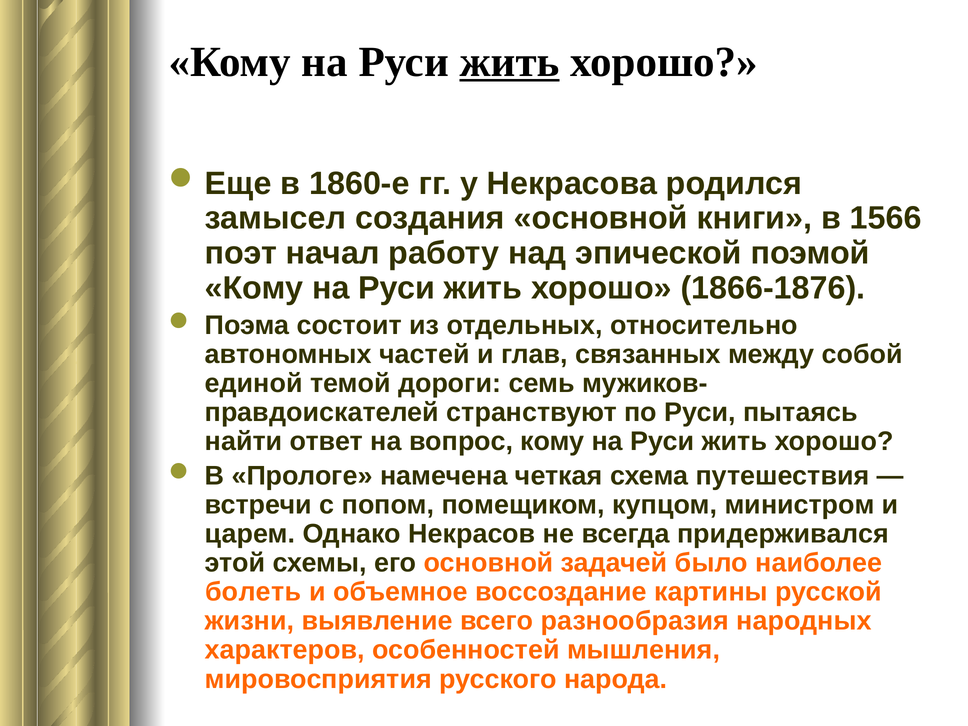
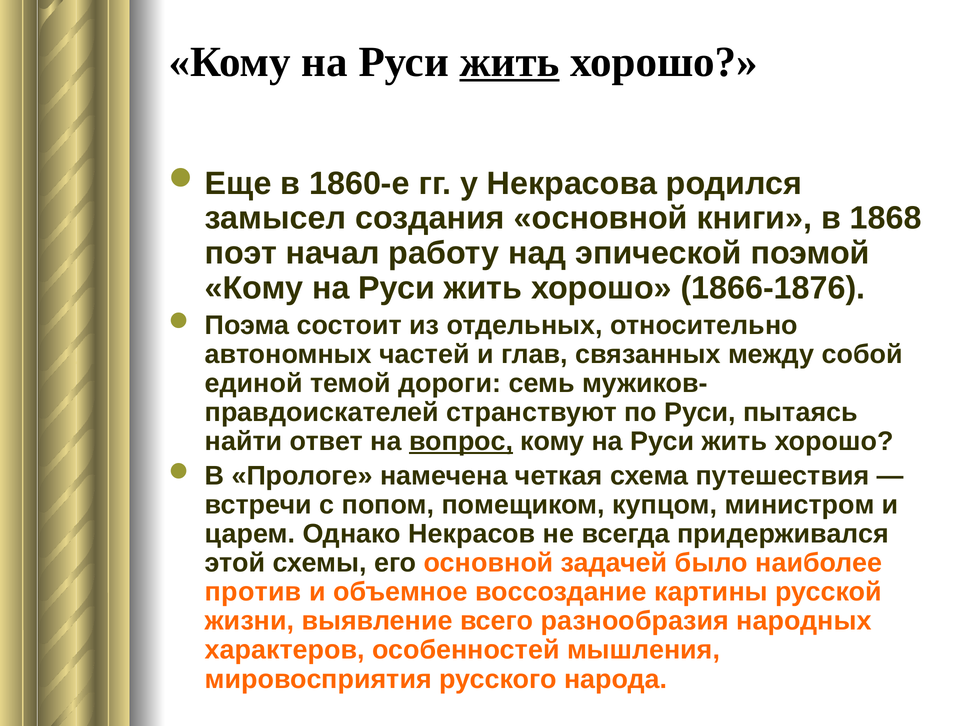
1566: 1566 -> 1868
вопрос underline: none -> present
болеть: болеть -> против
